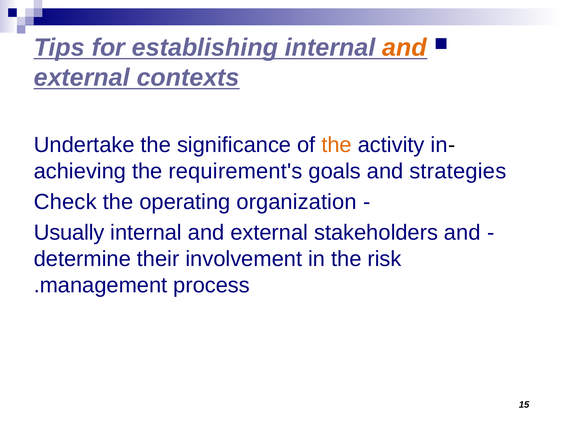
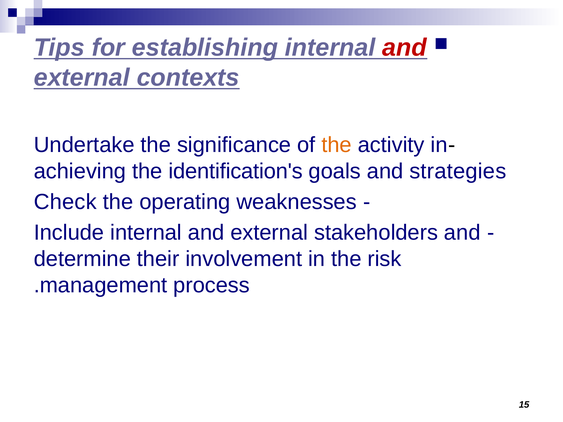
and at (404, 48) colour: orange -> red
requirement's: requirement's -> identification's
organization: organization -> weaknesses
Usually: Usually -> Include
